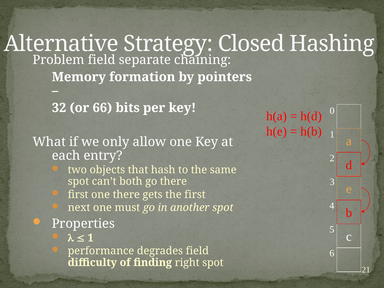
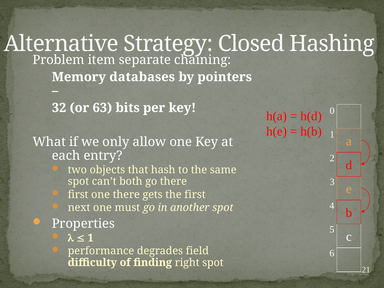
Problem field: field -> item
formation: formation -> databases
66: 66 -> 63
